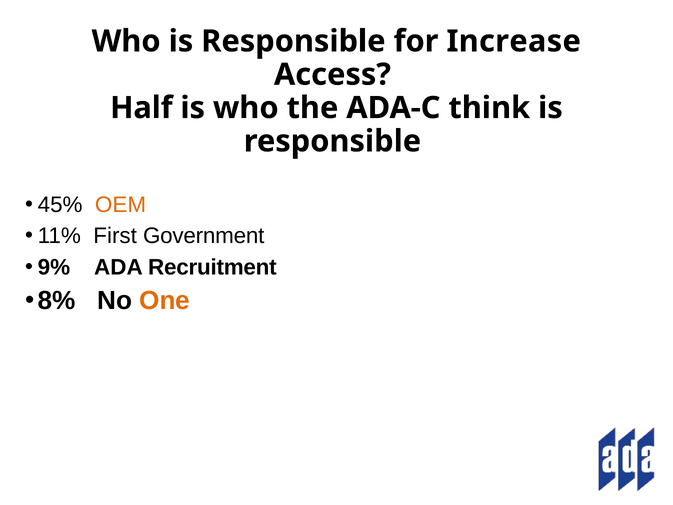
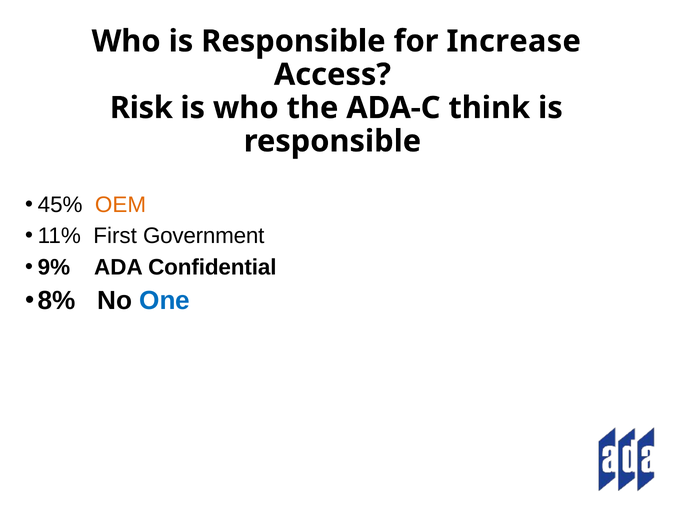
Half: Half -> Risk
Recruitment: Recruitment -> Confidential
One colour: orange -> blue
